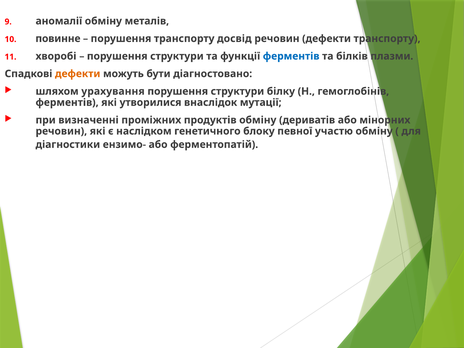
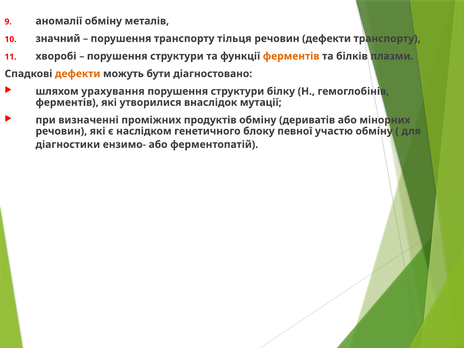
повинне: повинне -> значний
досвід: досвід -> тільця
ферментів at (291, 56) colour: blue -> orange
